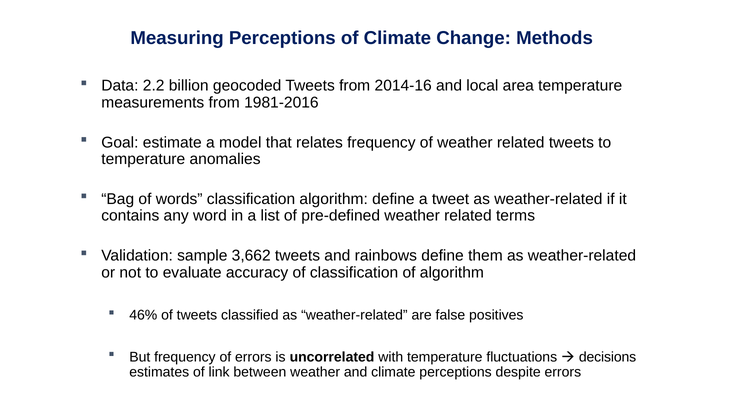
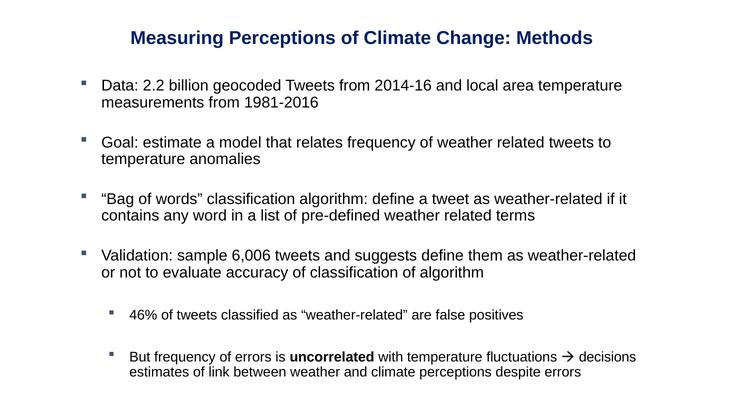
3,662: 3,662 -> 6,006
rainbows: rainbows -> suggests
